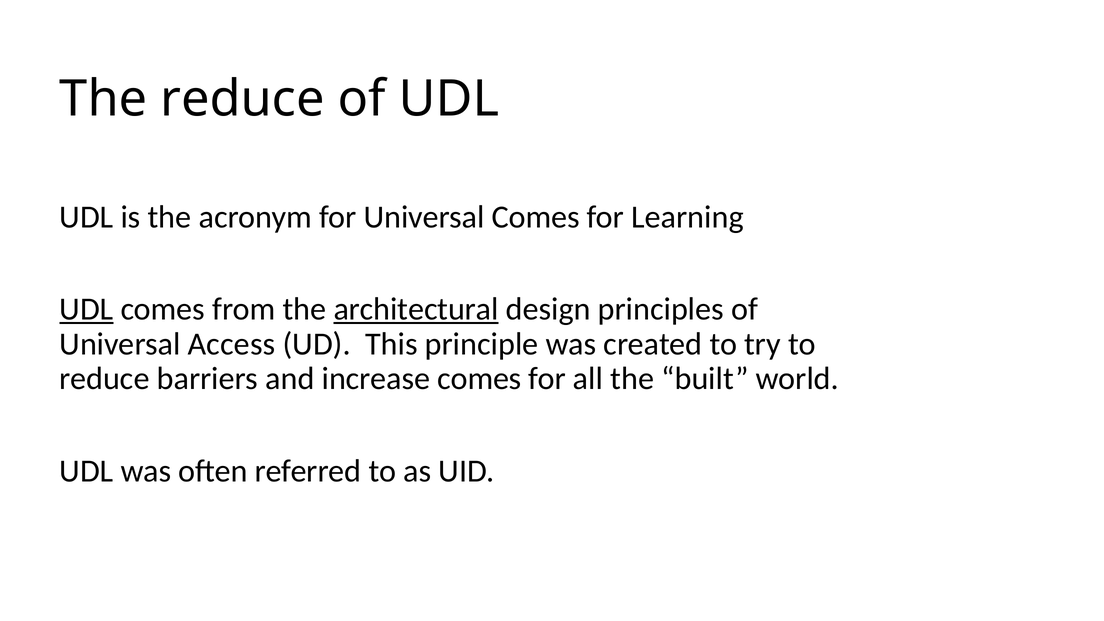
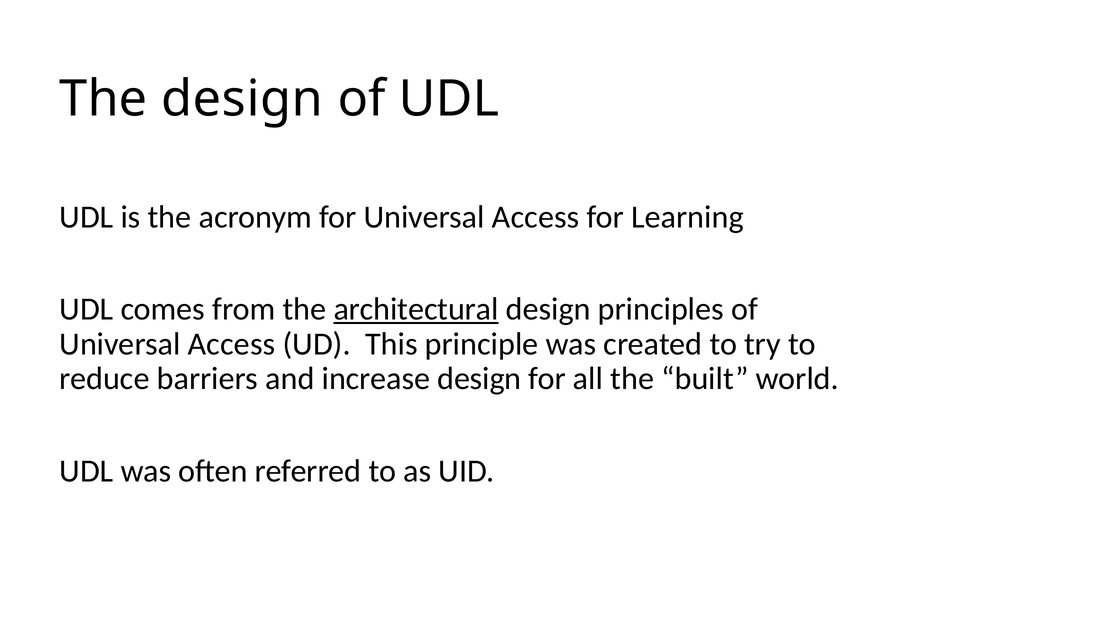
The reduce: reduce -> design
for Universal Comes: Comes -> Access
UDL at (86, 309) underline: present -> none
increase comes: comes -> design
